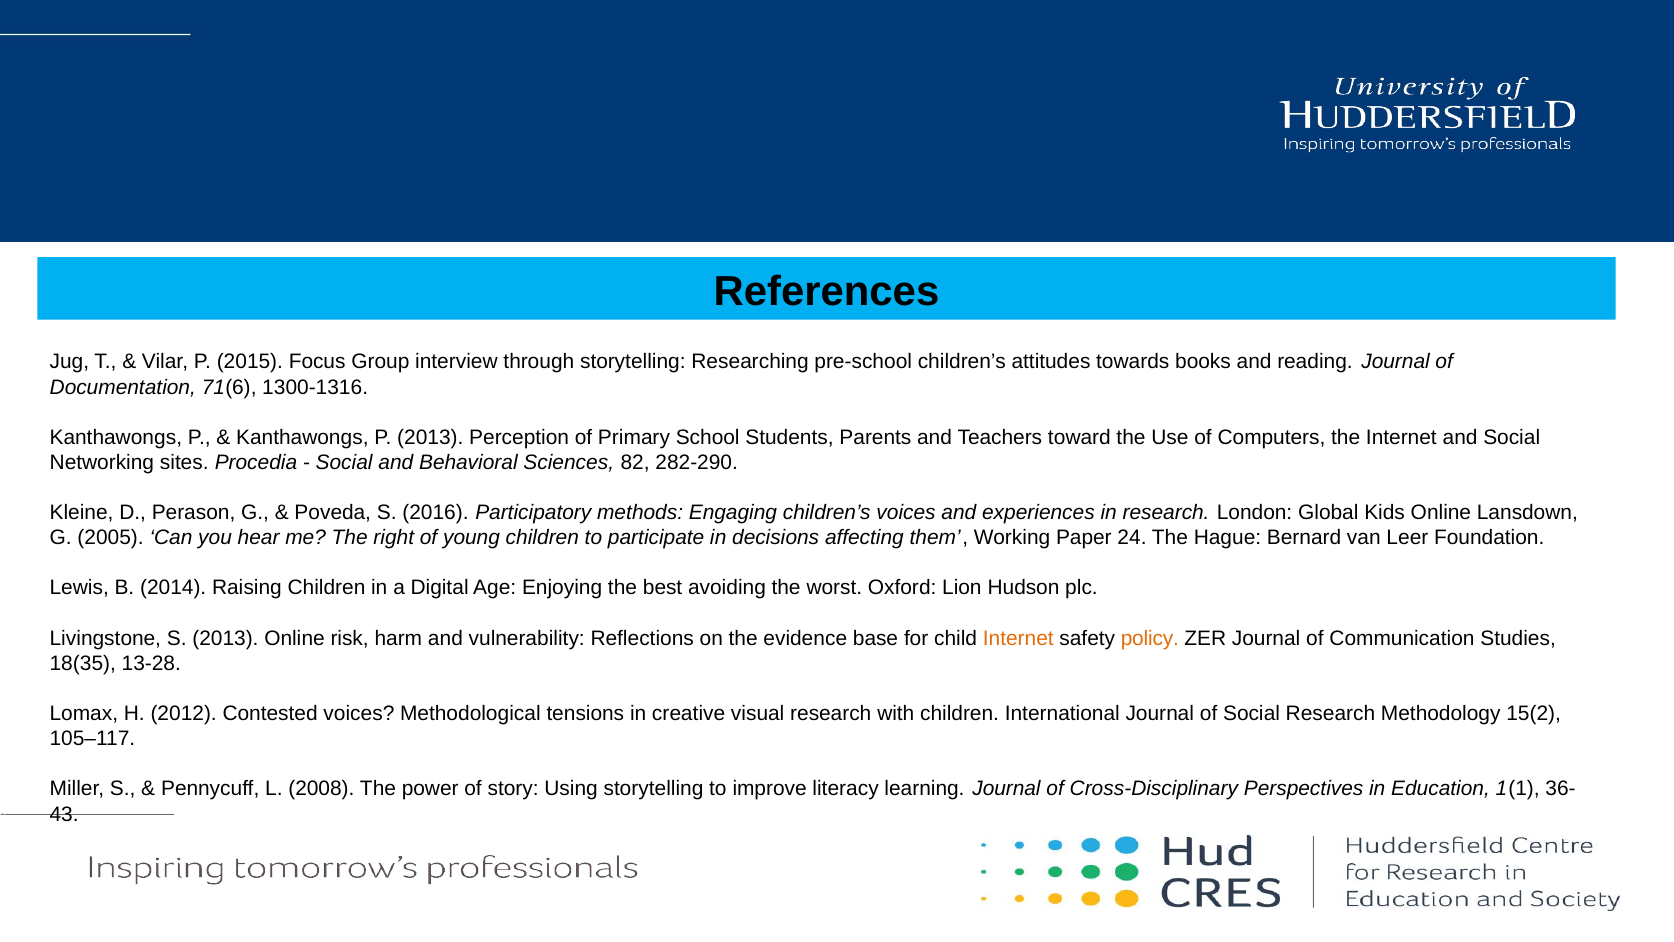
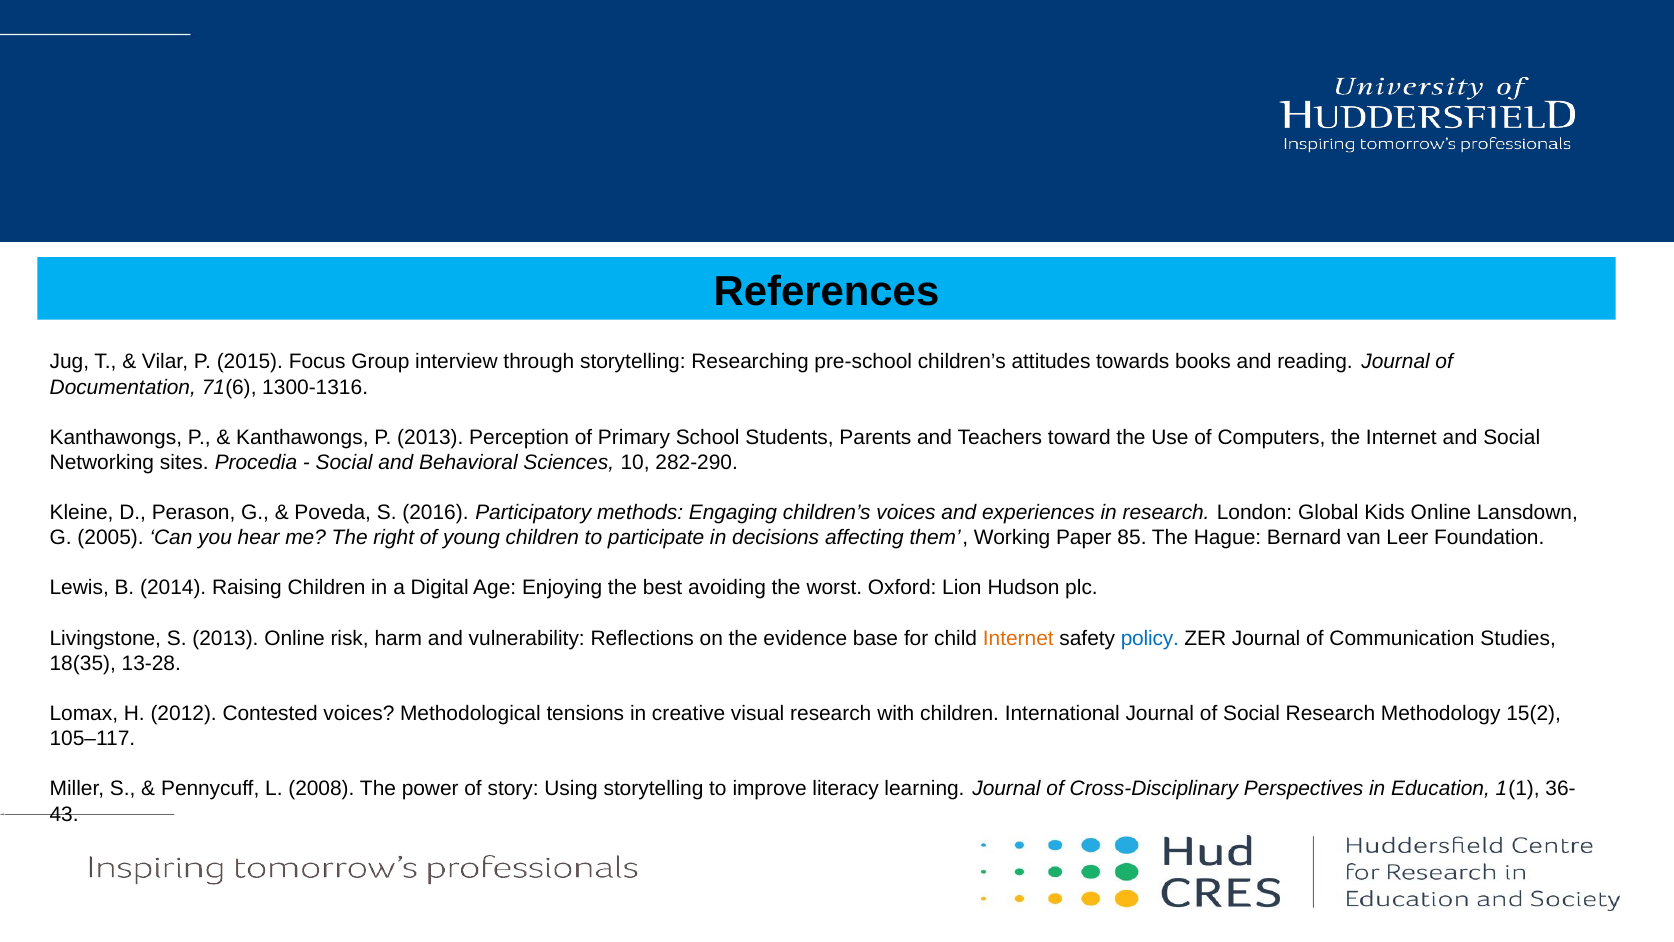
82: 82 -> 10
24: 24 -> 85
policy colour: orange -> blue
